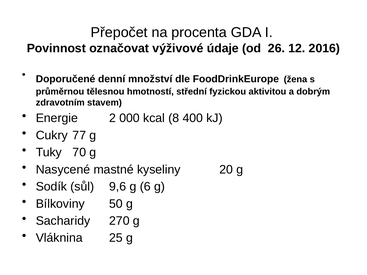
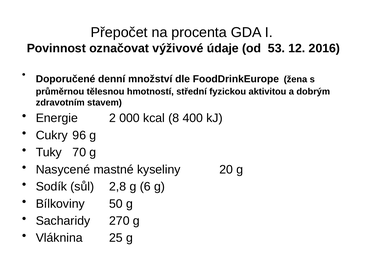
26: 26 -> 53
77: 77 -> 96
9,6: 9,6 -> 2,8
